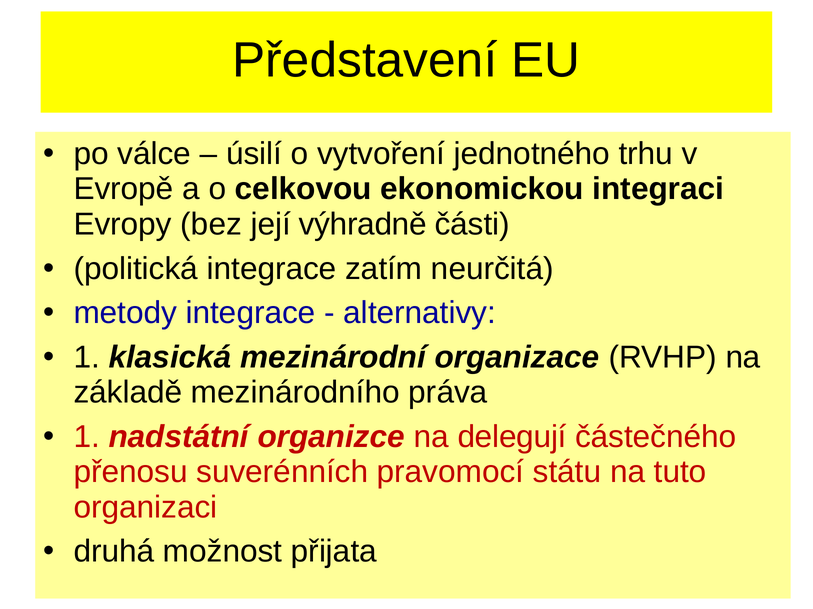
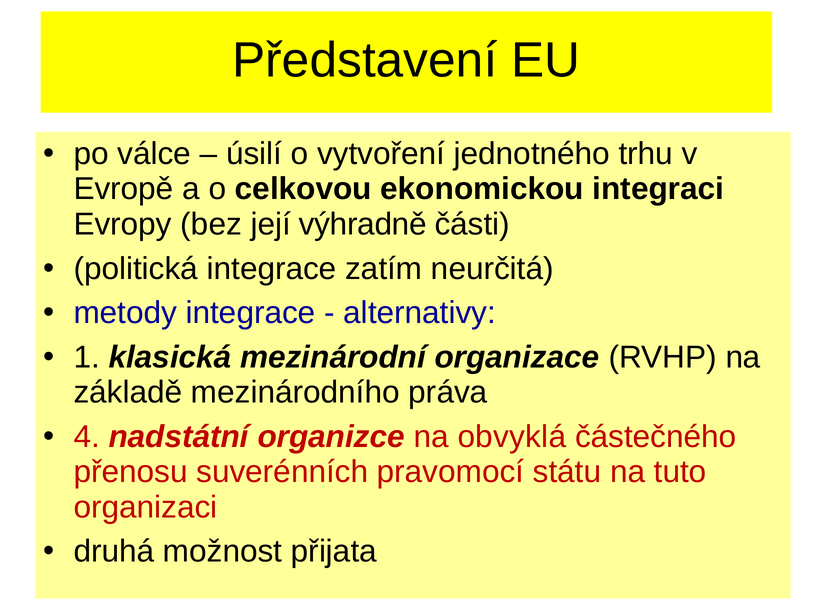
1 at (87, 437): 1 -> 4
delegují: delegují -> obvyklá
